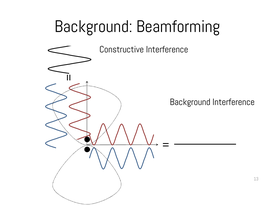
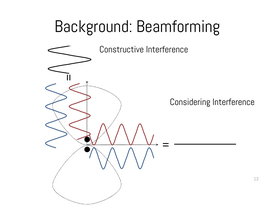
Background at (190, 102): Background -> Considering
